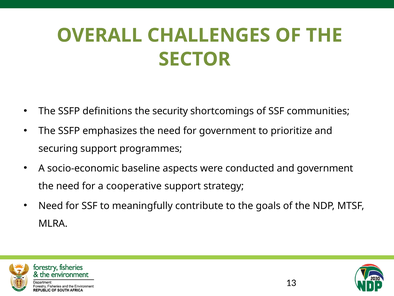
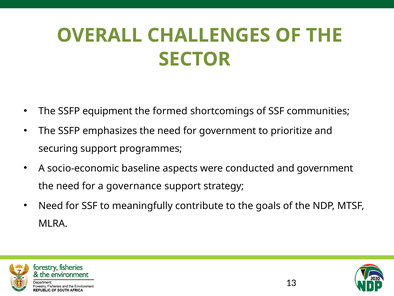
definitions: definitions -> equipment
security: security -> formed
cooperative: cooperative -> governance
